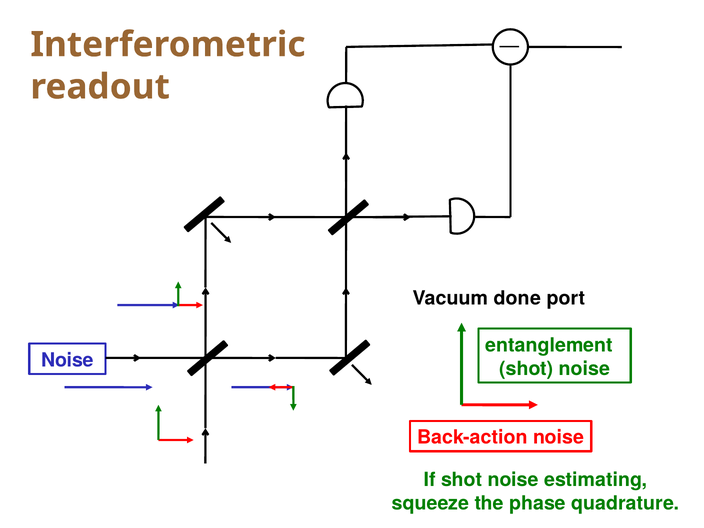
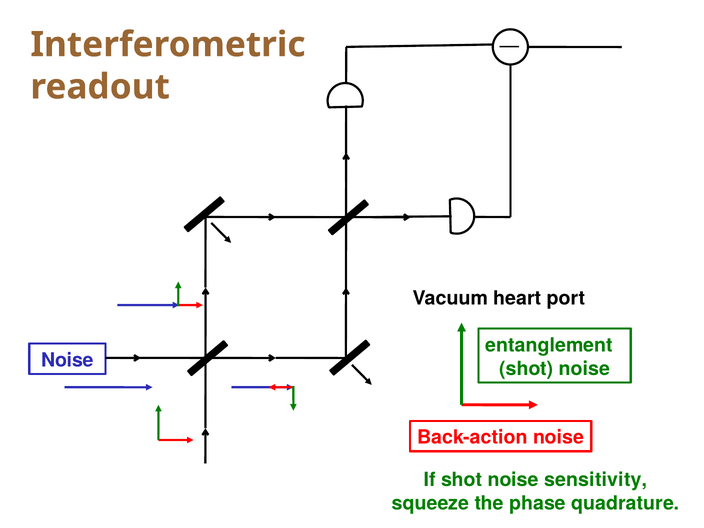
done: done -> heart
estimating: estimating -> sensitivity
